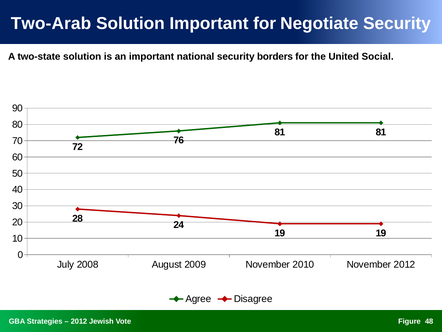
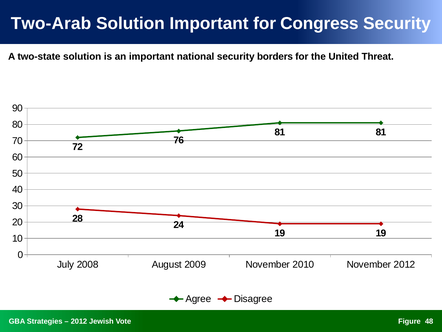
Negotiate: Negotiate -> Congress
Social: Social -> Threat
